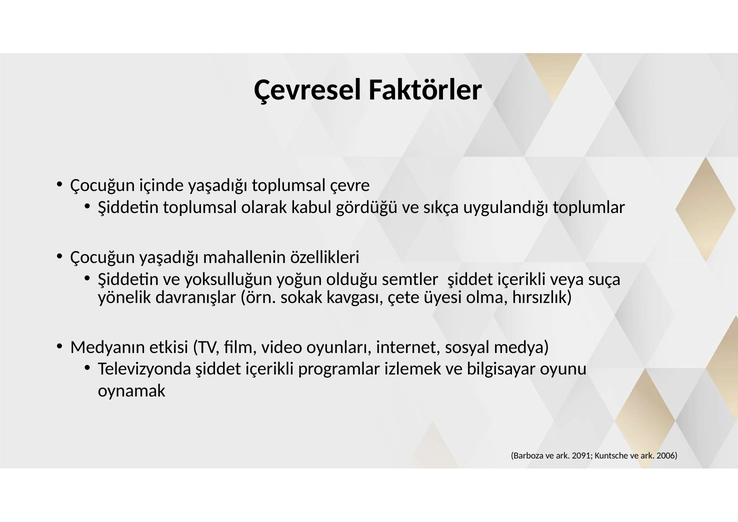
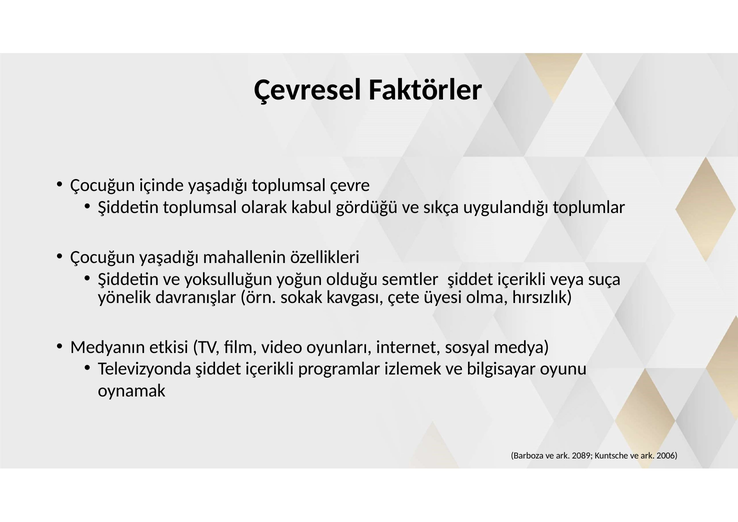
2091: 2091 -> 2089
